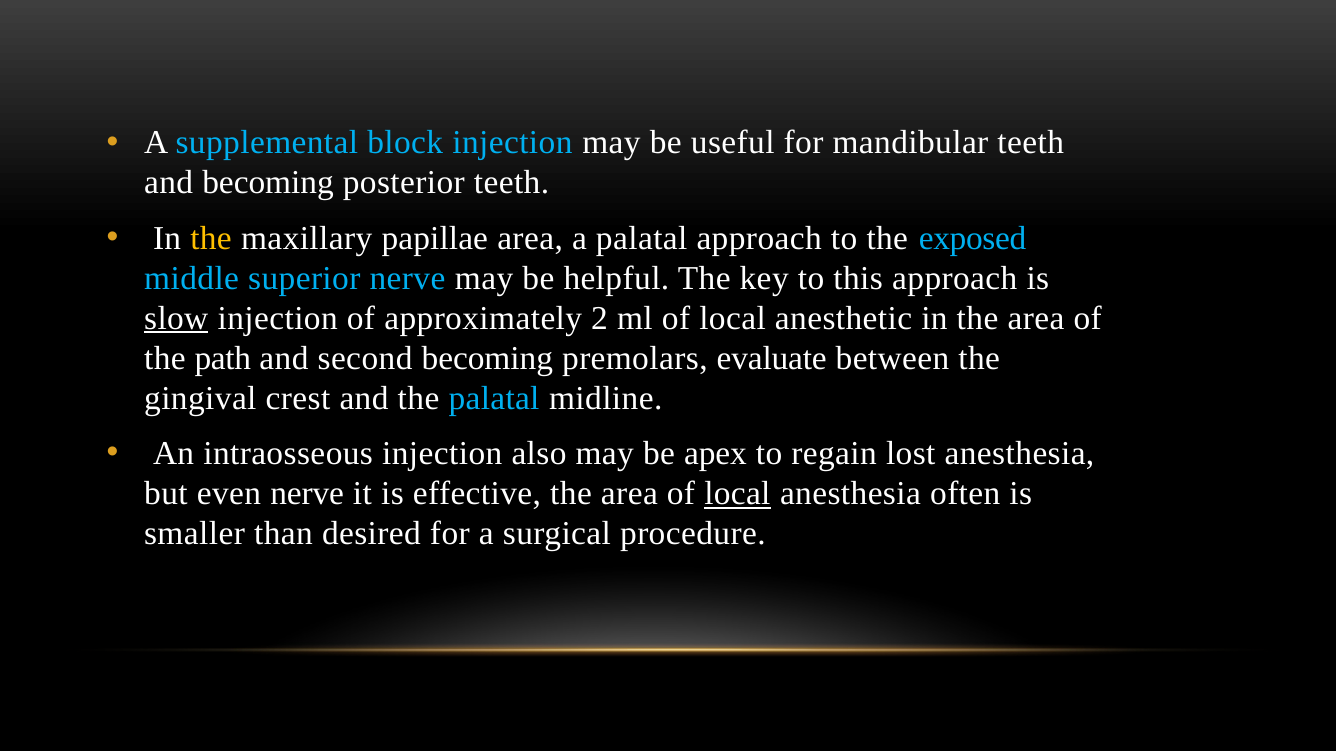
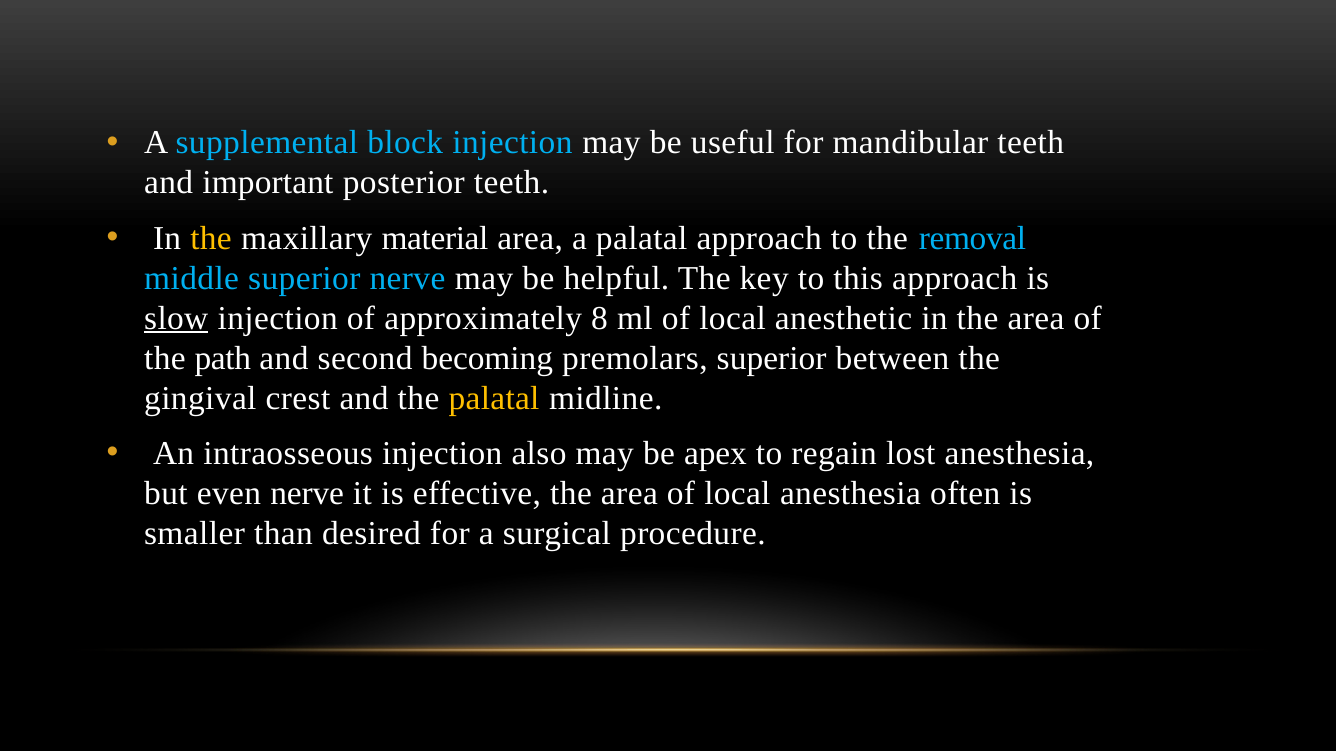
and becoming: becoming -> important
papillae: papillae -> material
exposed: exposed -> removal
2: 2 -> 8
premolars evaluate: evaluate -> superior
palatal at (494, 398) colour: light blue -> yellow
local at (737, 494) underline: present -> none
